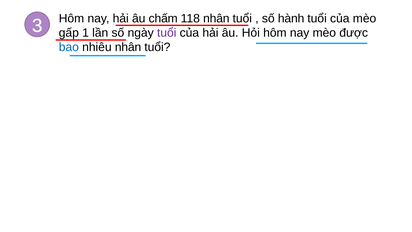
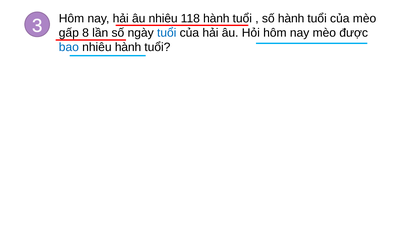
âu chấm: chấm -> nhiêu
118 nhân: nhân -> hành
1: 1 -> 8
tuổi at (167, 33) colour: purple -> blue
nhiêu nhân: nhân -> hành
